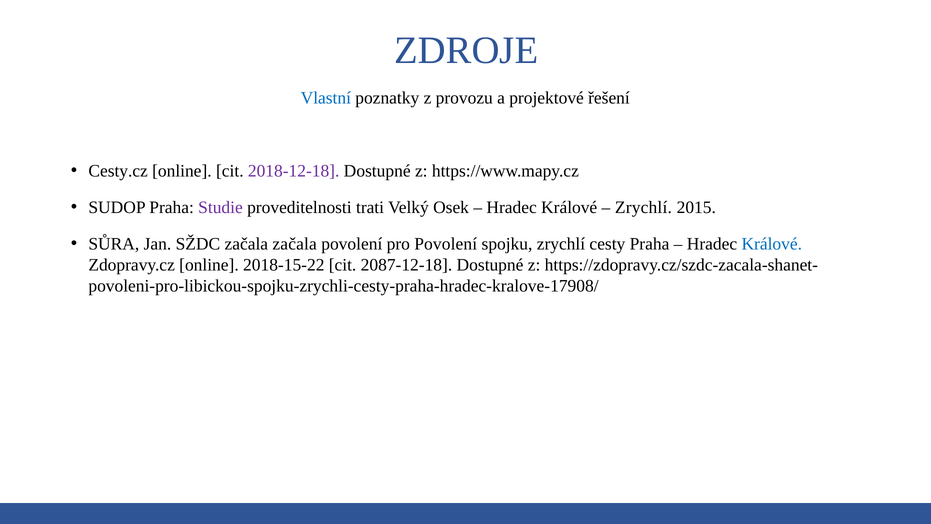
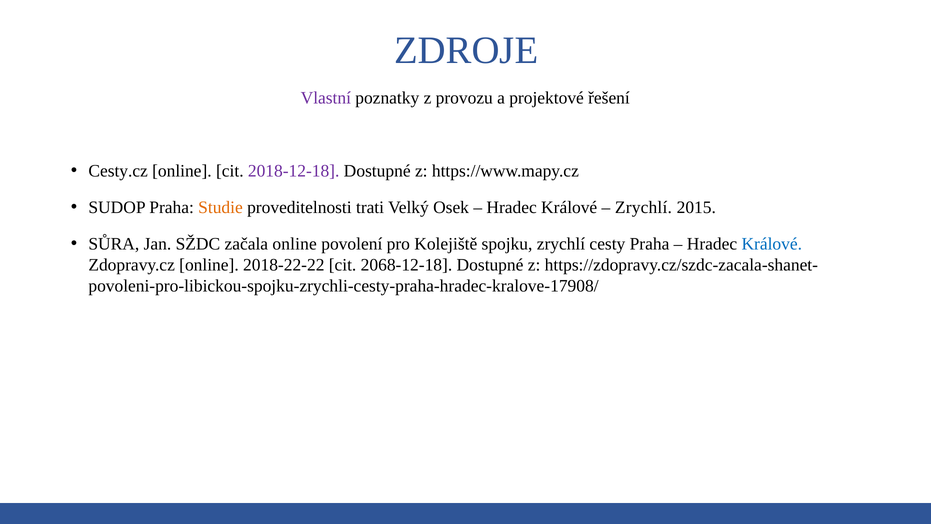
Vlastní colour: blue -> purple
Studie colour: purple -> orange
začala začala: začala -> online
pro Povolení: Povolení -> Kolejiště
2018-15-22: 2018-15-22 -> 2018-22-22
2087-12-18: 2087-12-18 -> 2068-12-18
